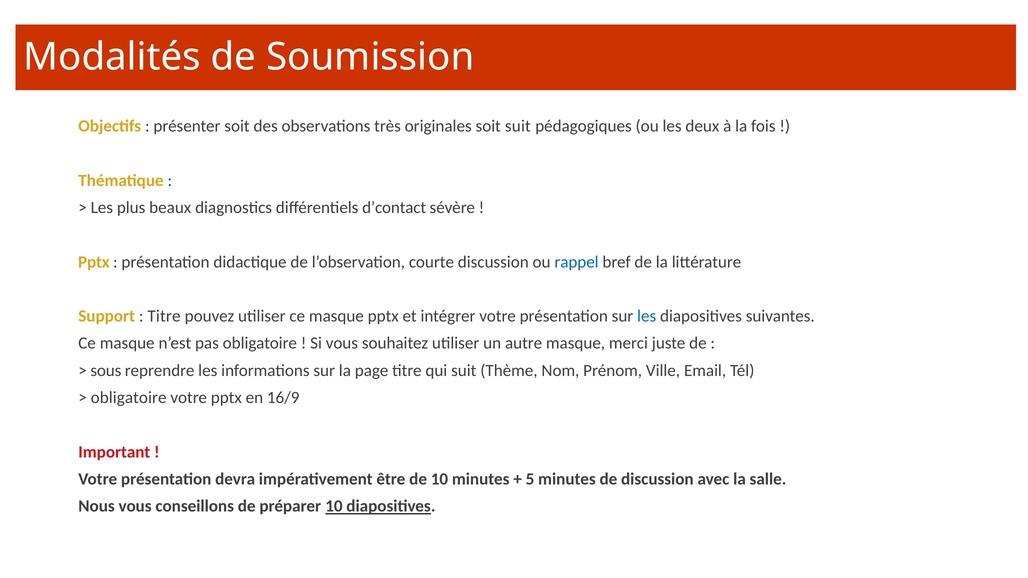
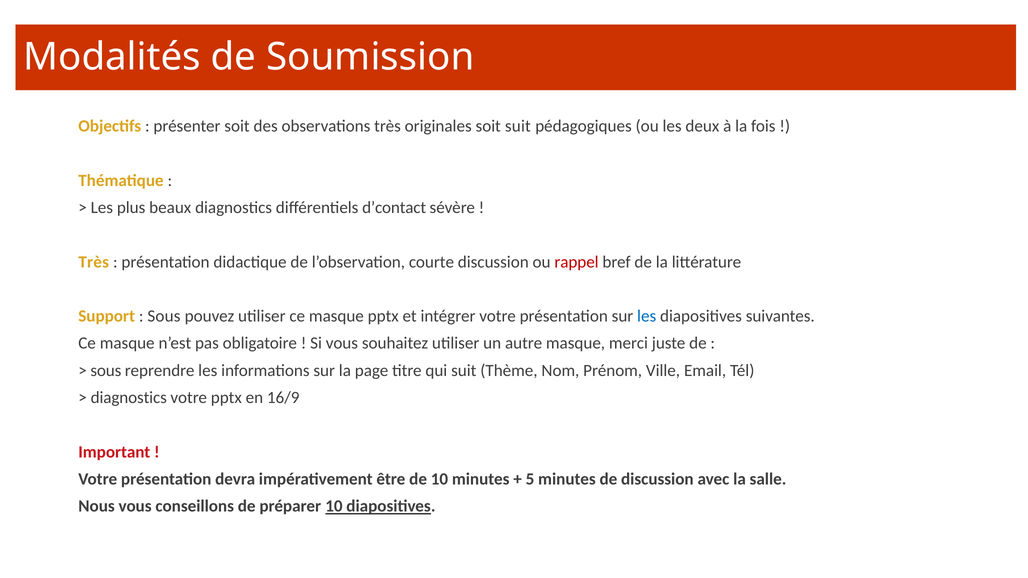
Pptx at (94, 262): Pptx -> Très
rappel colour: blue -> red
Titre at (164, 316): Titre -> Sous
obligatoire at (129, 398): obligatoire -> diagnostics
